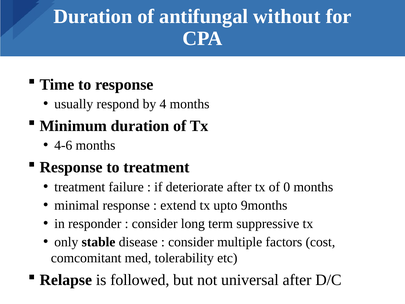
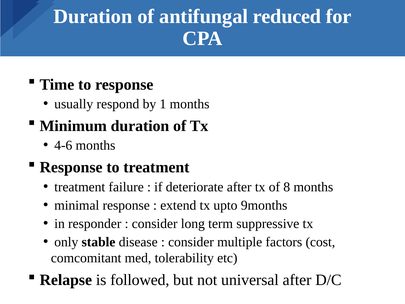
without: without -> reduced
4: 4 -> 1
0: 0 -> 8
